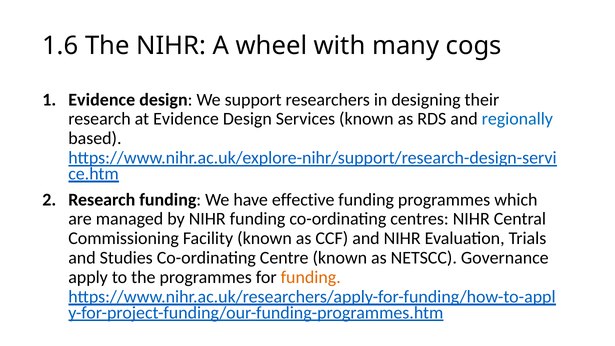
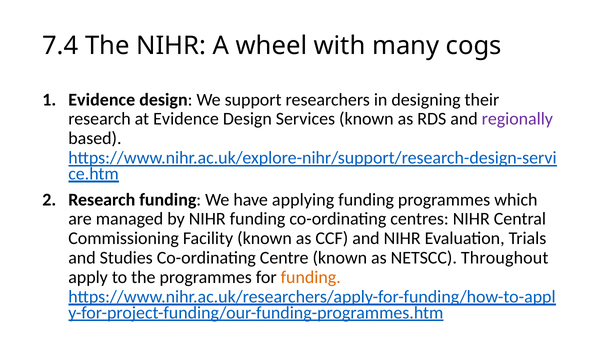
1.6: 1.6 -> 7.4
regionally colour: blue -> purple
effective: effective -> applying
Governance: Governance -> Throughout
